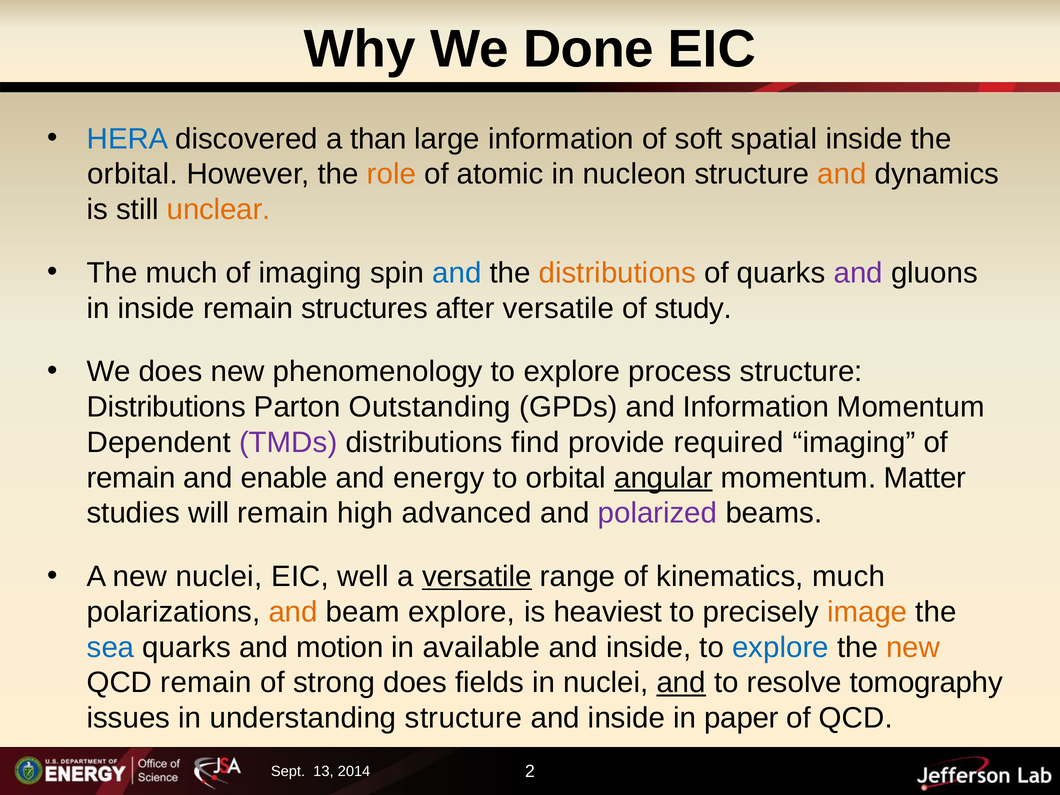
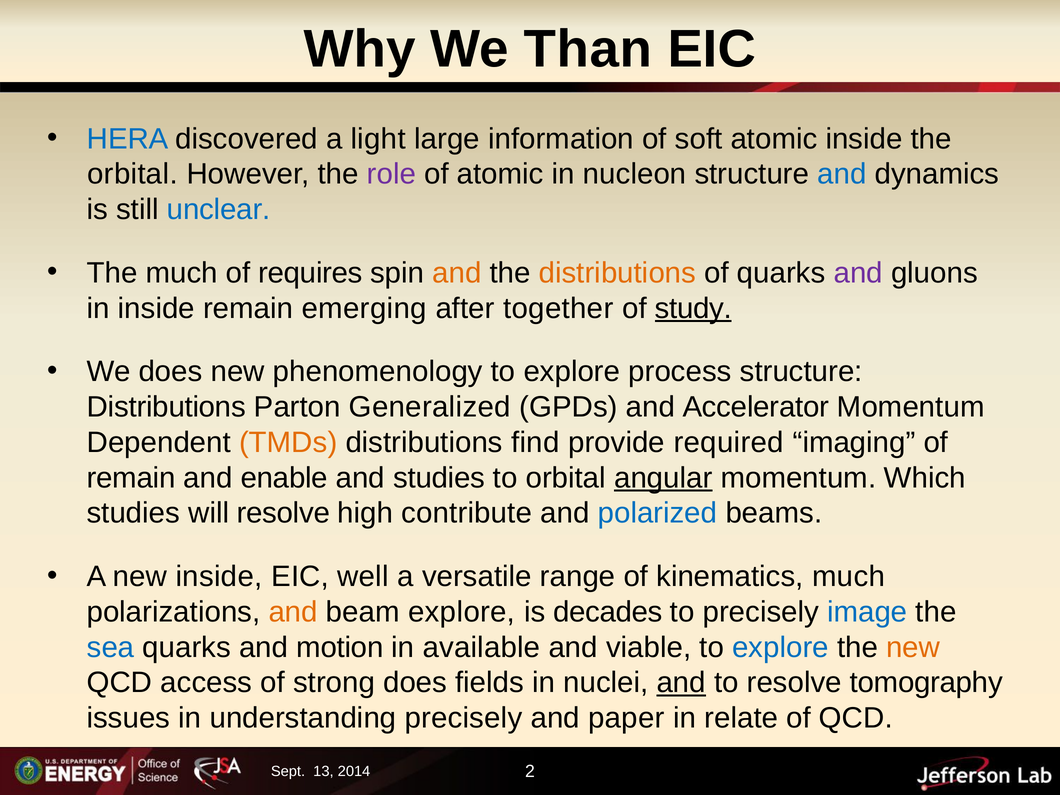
Done: Done -> Than
than: than -> light
soft spatial: spatial -> atomic
role colour: orange -> purple
and at (842, 174) colour: orange -> blue
unclear colour: orange -> blue
of imaging: imaging -> requires
and at (457, 273) colour: blue -> orange
structures: structures -> emerging
after versatile: versatile -> together
study underline: none -> present
Outstanding: Outstanding -> Generalized
and Information: Information -> Accelerator
TMDs colour: purple -> orange
and energy: energy -> studies
Matter: Matter -> Which
will remain: remain -> resolve
advanced: advanced -> contribute
polarized colour: purple -> blue
new nuclei: nuclei -> inside
versatile at (477, 577) underline: present -> none
heaviest: heaviest -> decades
image colour: orange -> blue
inside at (649, 647): inside -> viable
QCD remain: remain -> access
understanding structure: structure -> precisely
inside at (627, 718): inside -> paper
paper: paper -> relate
